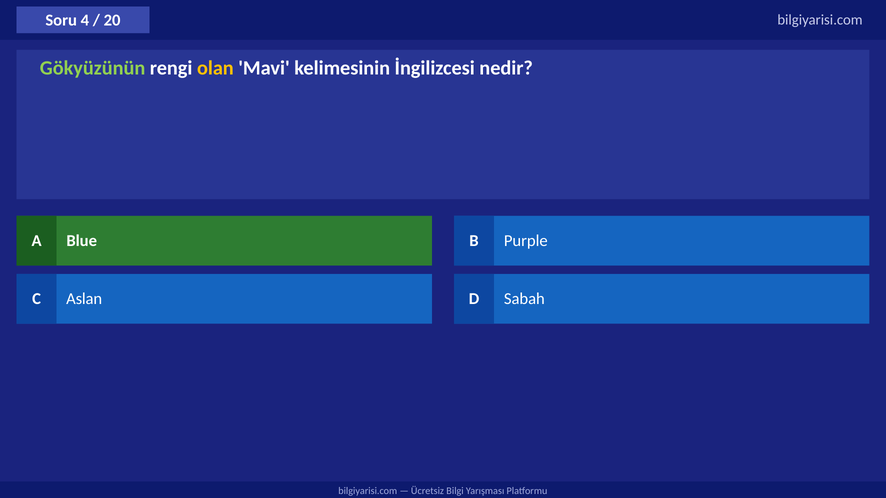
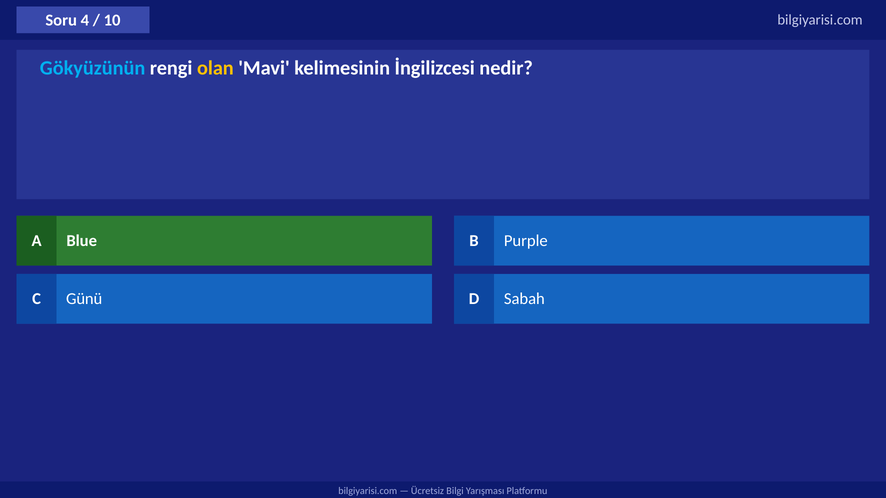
20: 20 -> 10
Gökyüzünün colour: light green -> light blue
Aslan: Aslan -> Günü
